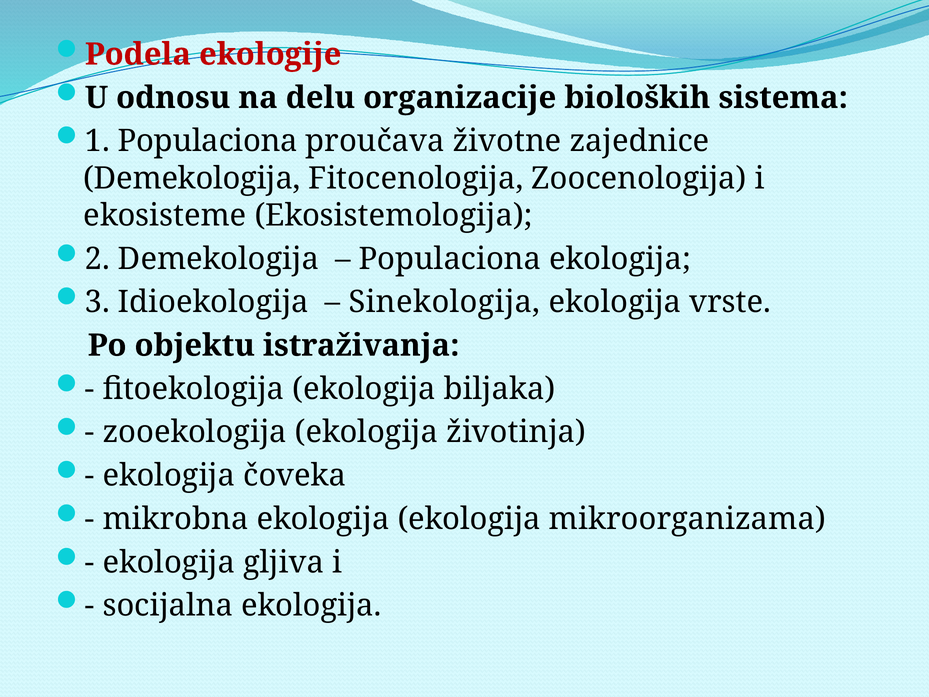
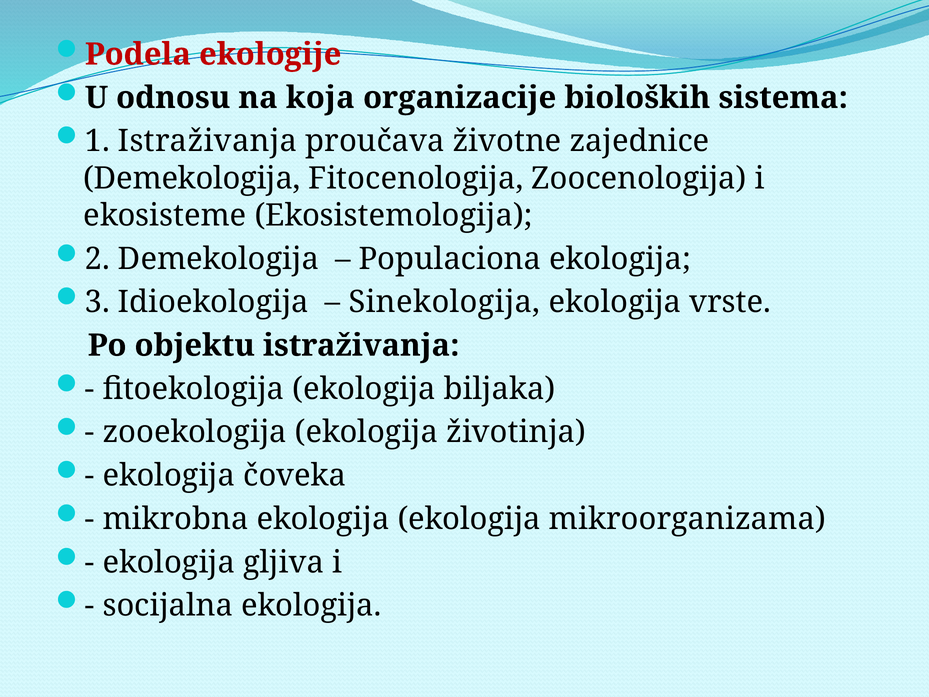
delu: delu -> koja
1 Populaciona: Populaciona -> Istraživanja
